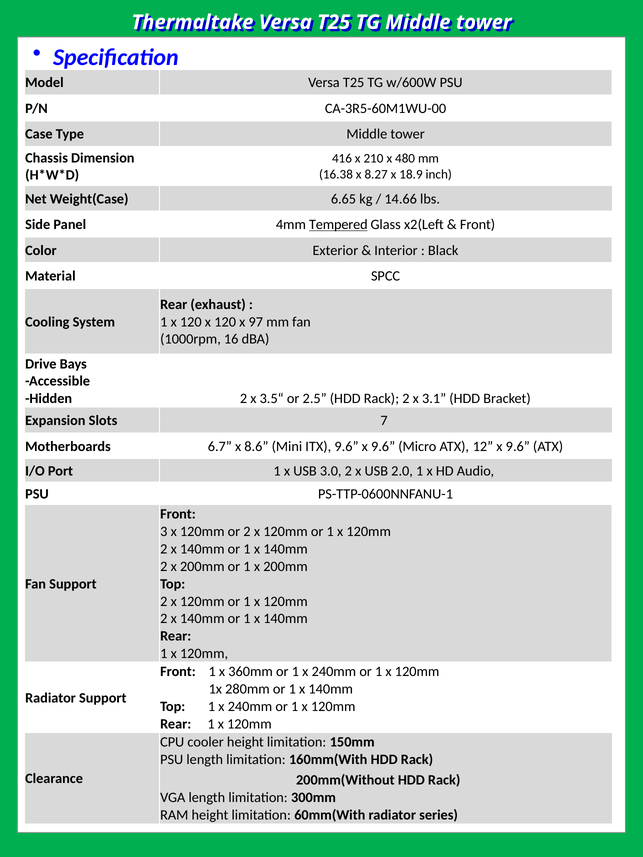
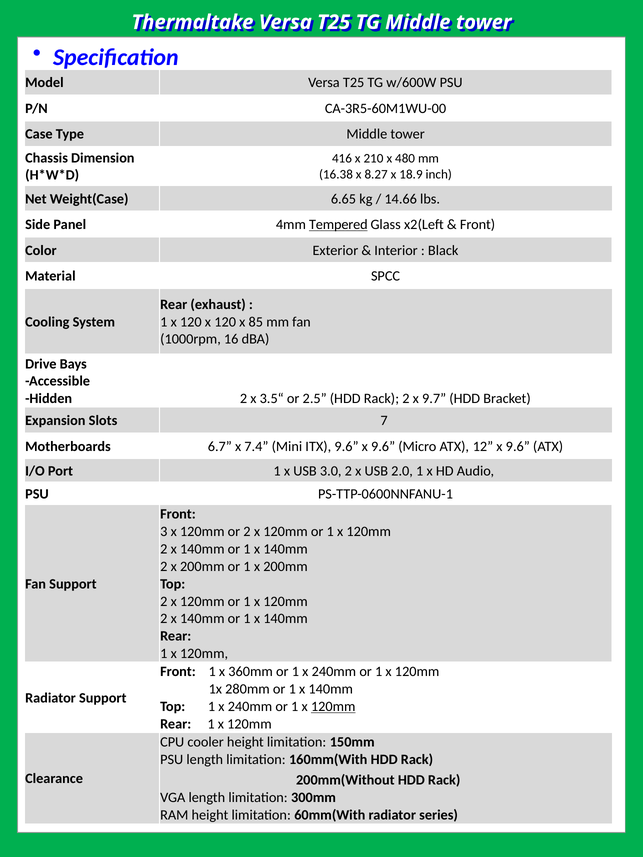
97: 97 -> 85
3.1: 3.1 -> 9.7
8.6: 8.6 -> 7.4
120mm at (333, 707) underline: none -> present
